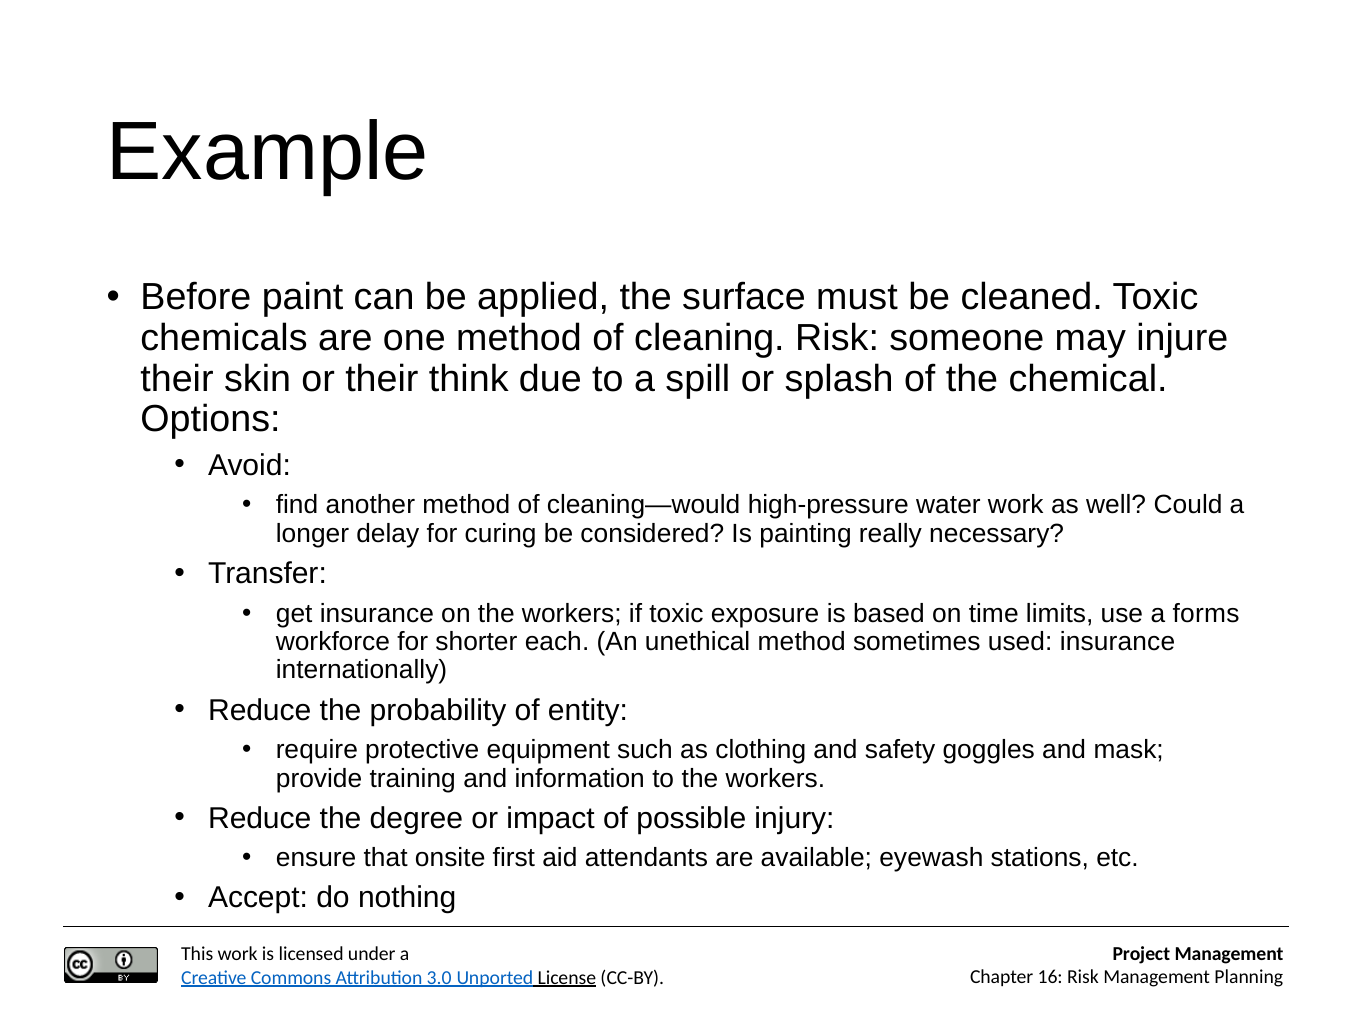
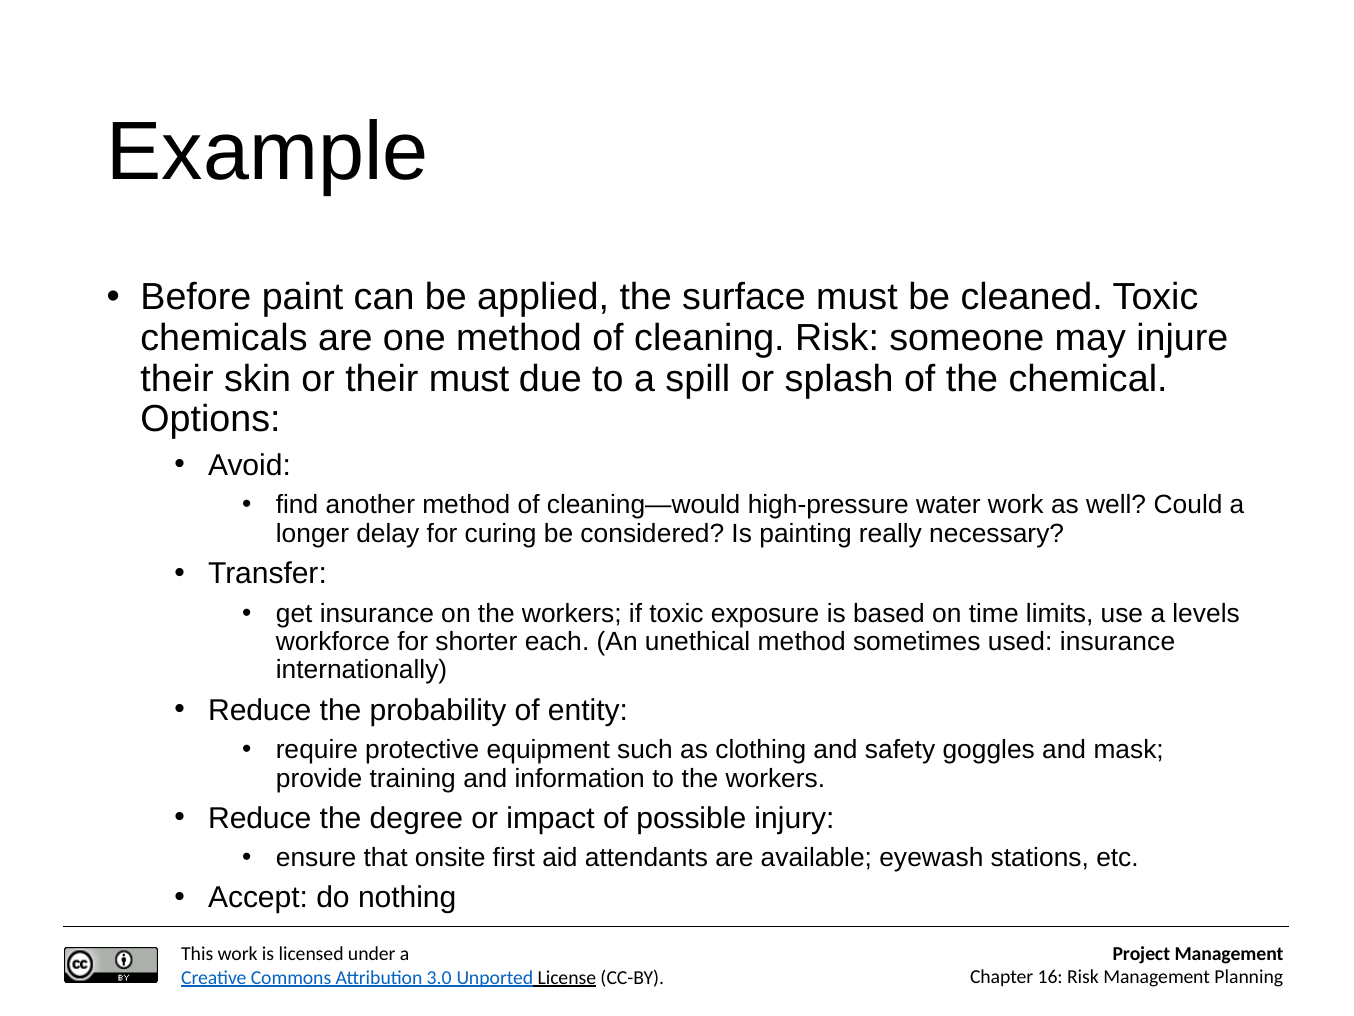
their think: think -> must
forms: forms -> levels
